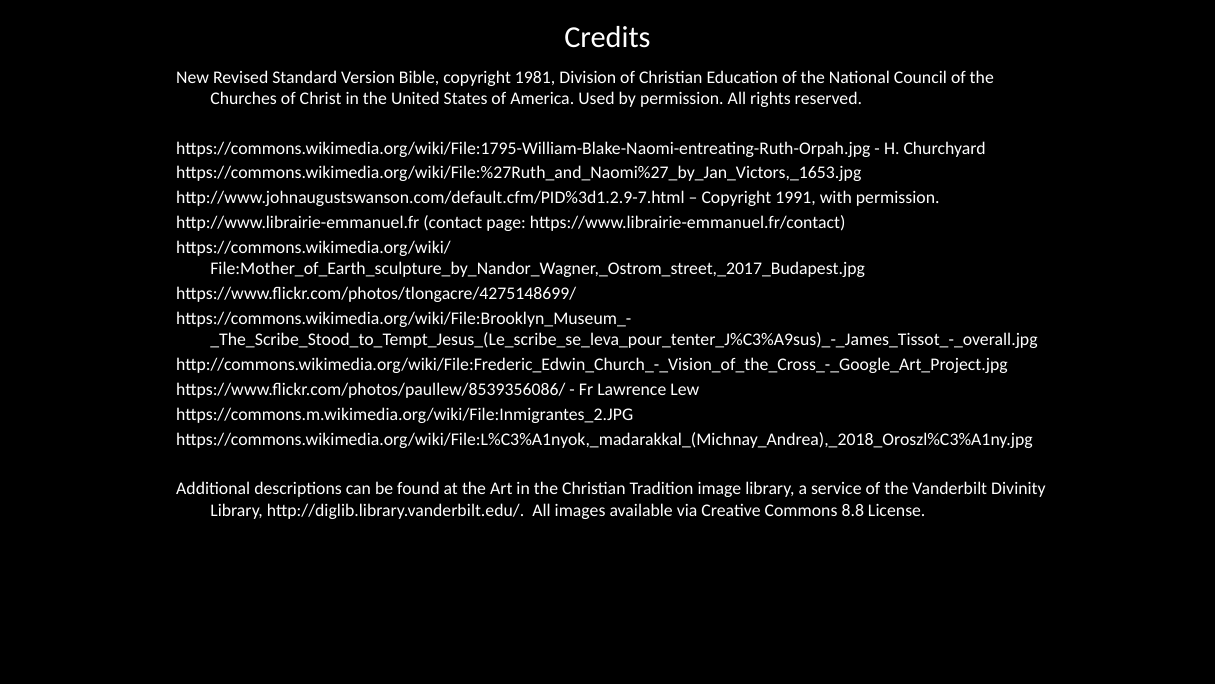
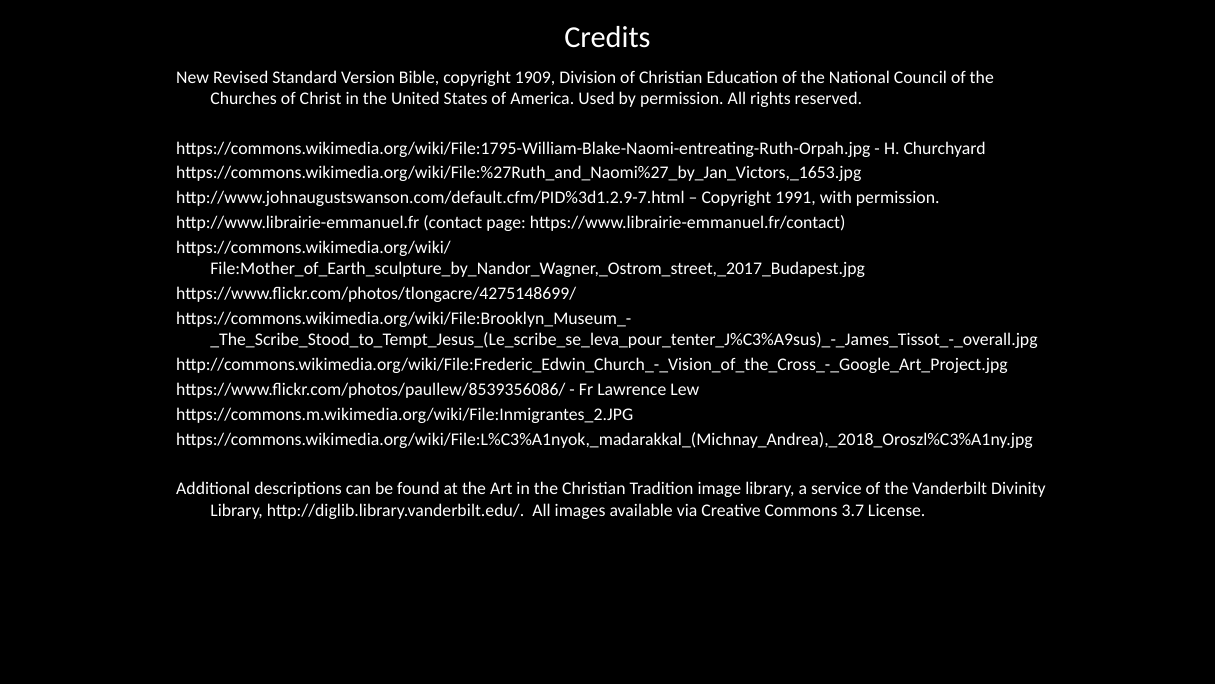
1981: 1981 -> 1909
8.8: 8.8 -> 3.7
